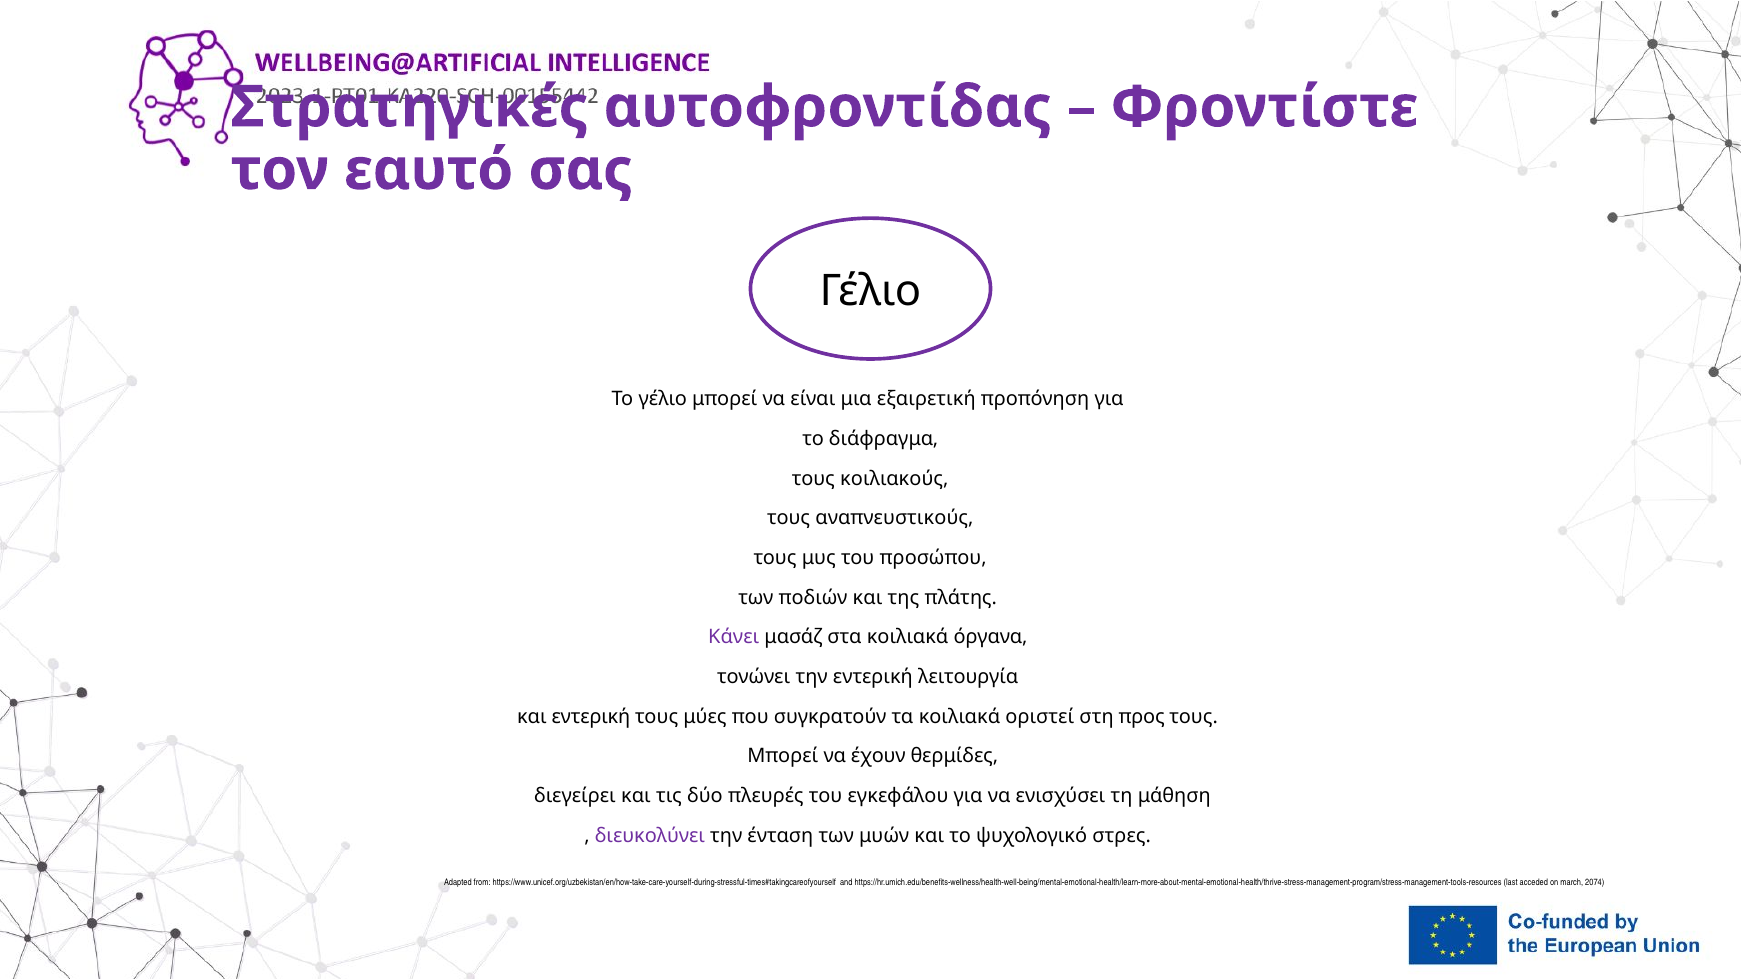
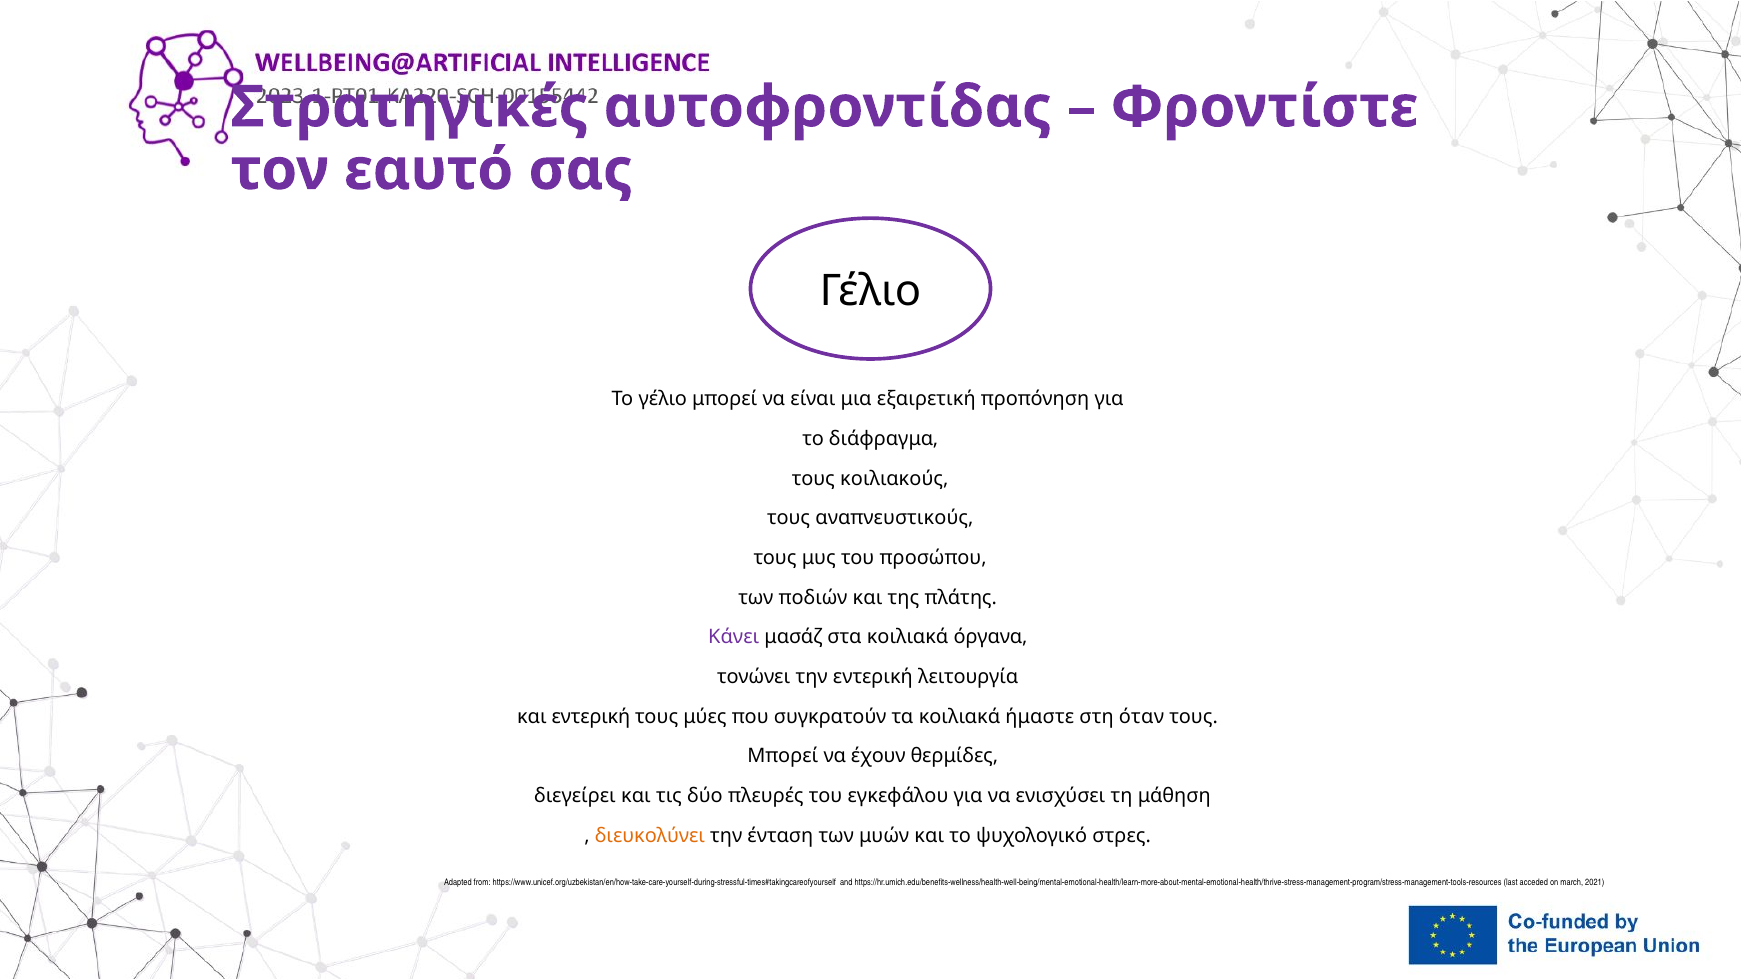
οριστεί: οριστεί -> ήμαστε
προς: προς -> όταν
διευκολύνει colour: purple -> orange
2074: 2074 -> 2021
